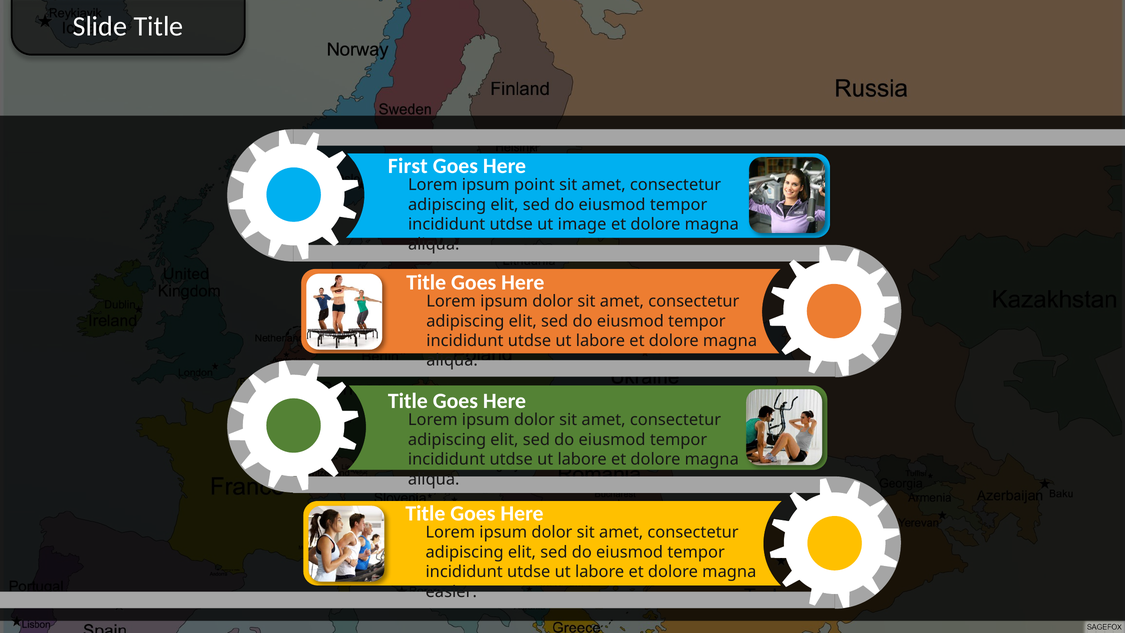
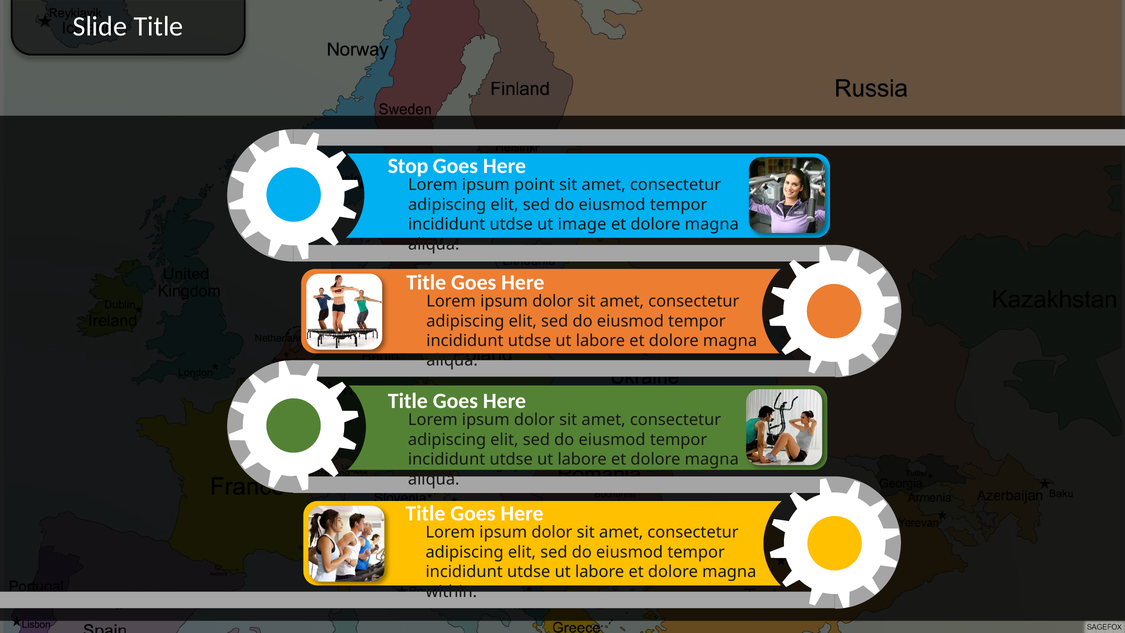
First: First -> Stop
easier: easier -> within
